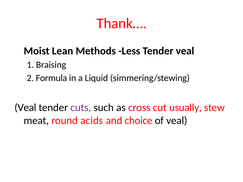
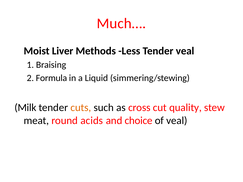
Thank…: Thank… -> Much…
Lean: Lean -> Liver
Veal at (25, 108): Veal -> Milk
cuts colour: purple -> orange
usually: usually -> quality
